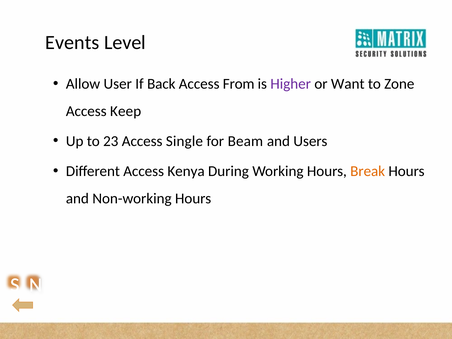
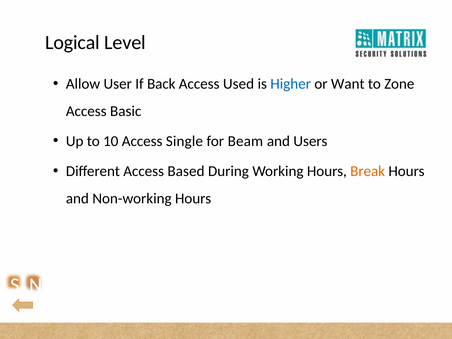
Events: Events -> Logical
From: From -> Used
Higher colour: purple -> blue
Keep: Keep -> Basic
23: 23 -> 10
Kenya: Kenya -> Based
